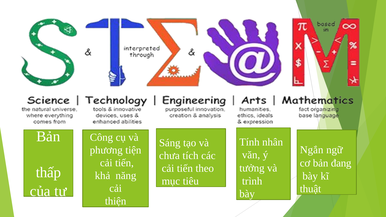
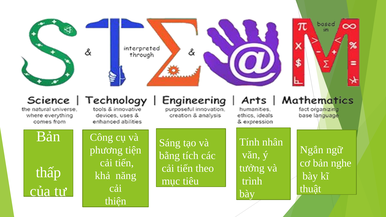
chưa: chưa -> bằng
đang: đang -> nghe
